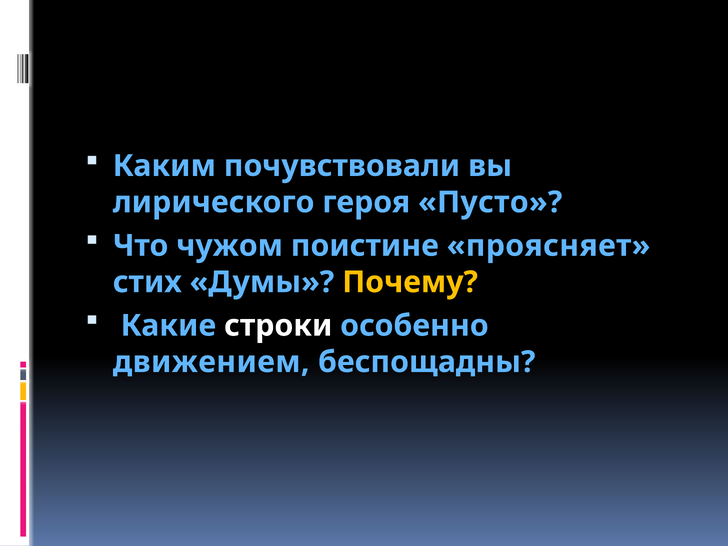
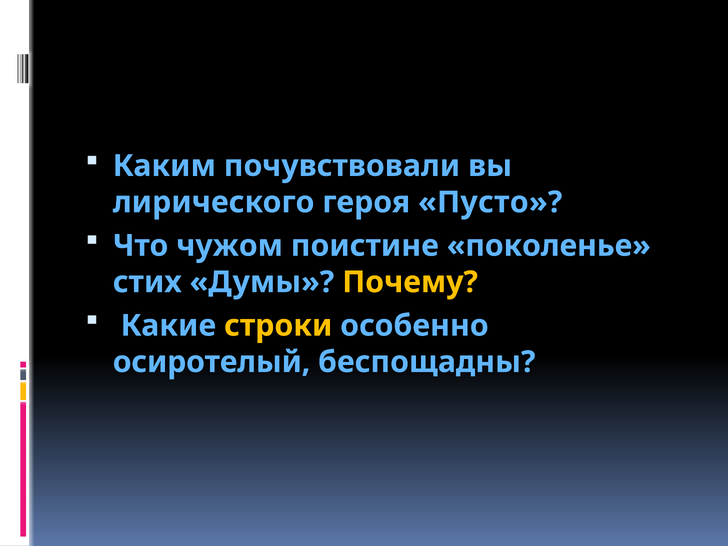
проясняет: проясняет -> поколенье
строки colour: white -> yellow
движением: движением -> осиротелый
